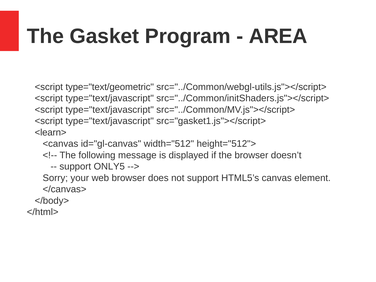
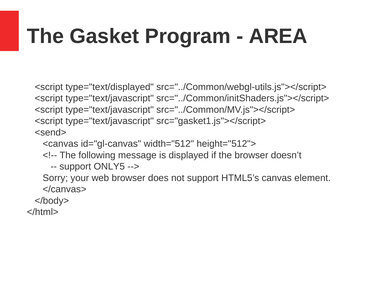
type="text/geometric: type="text/geometric -> type="text/displayed
<learn>: <learn> -> <send>
